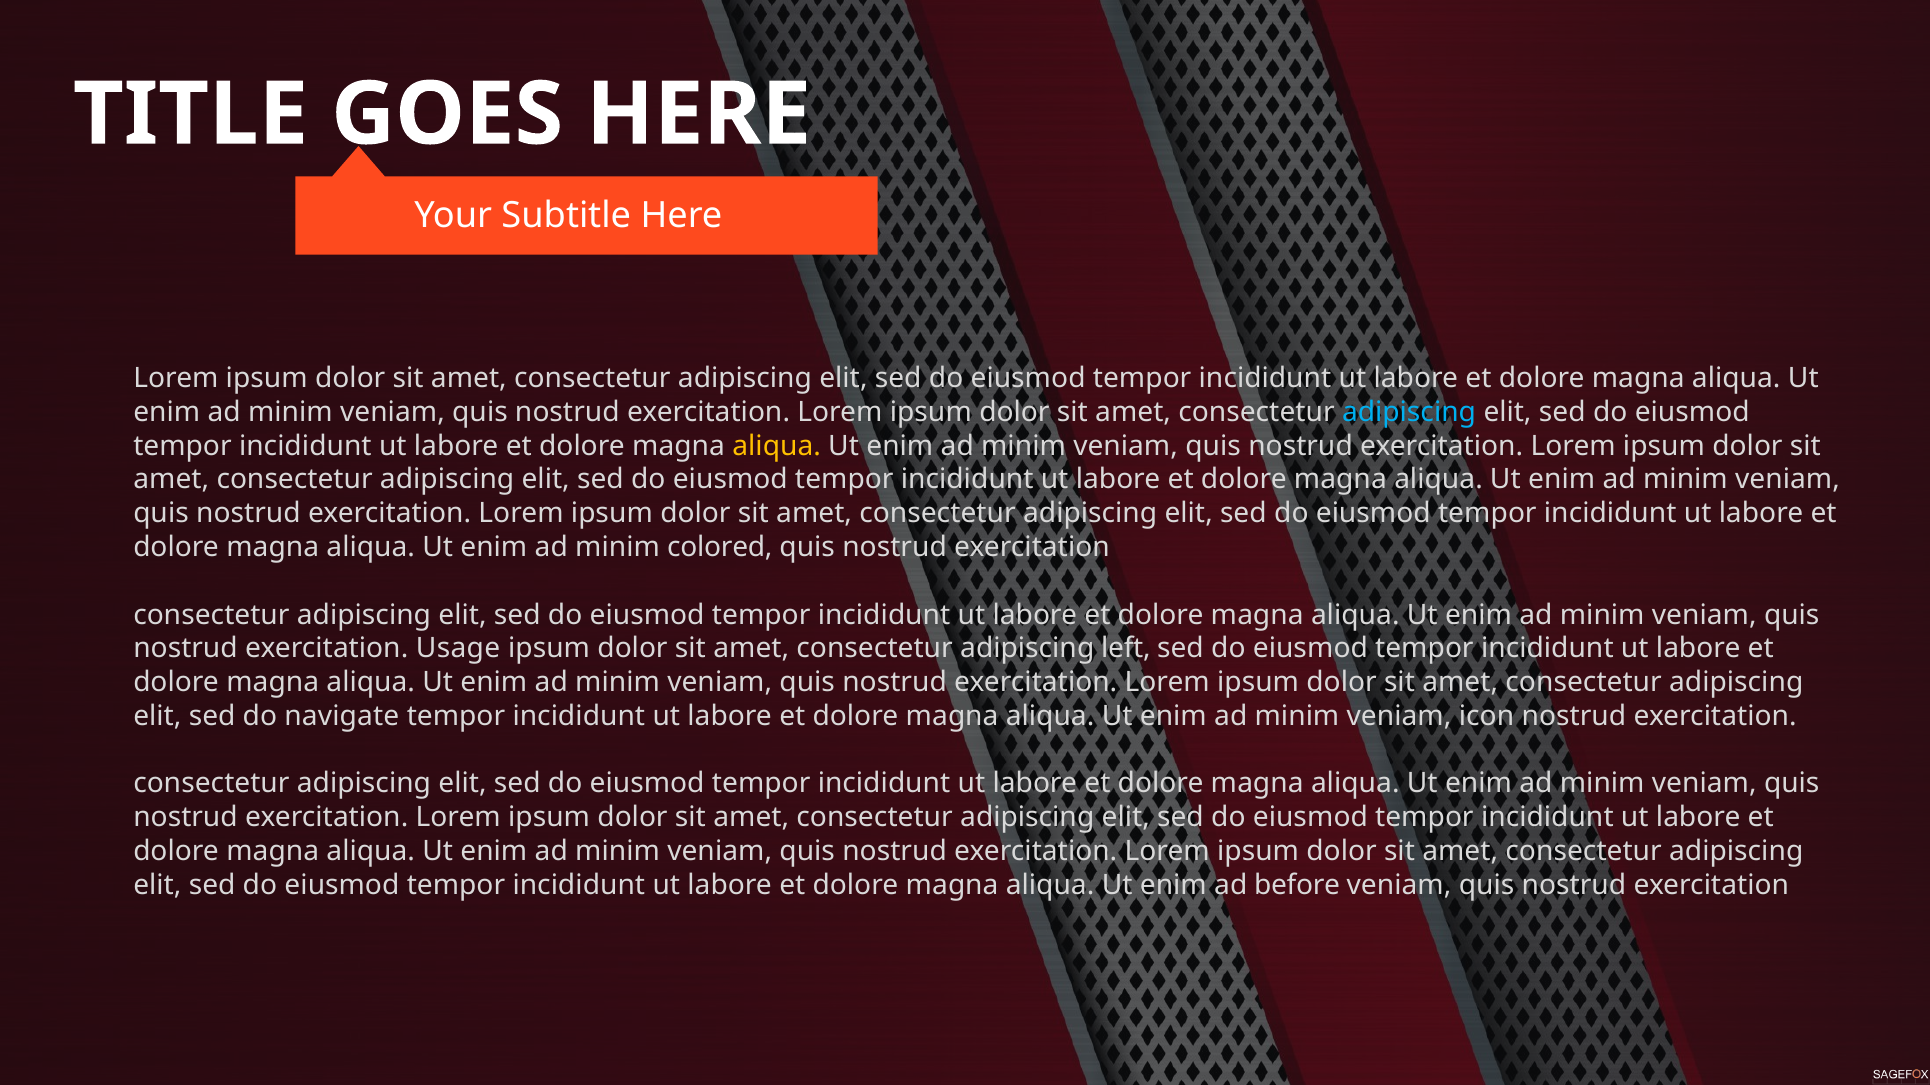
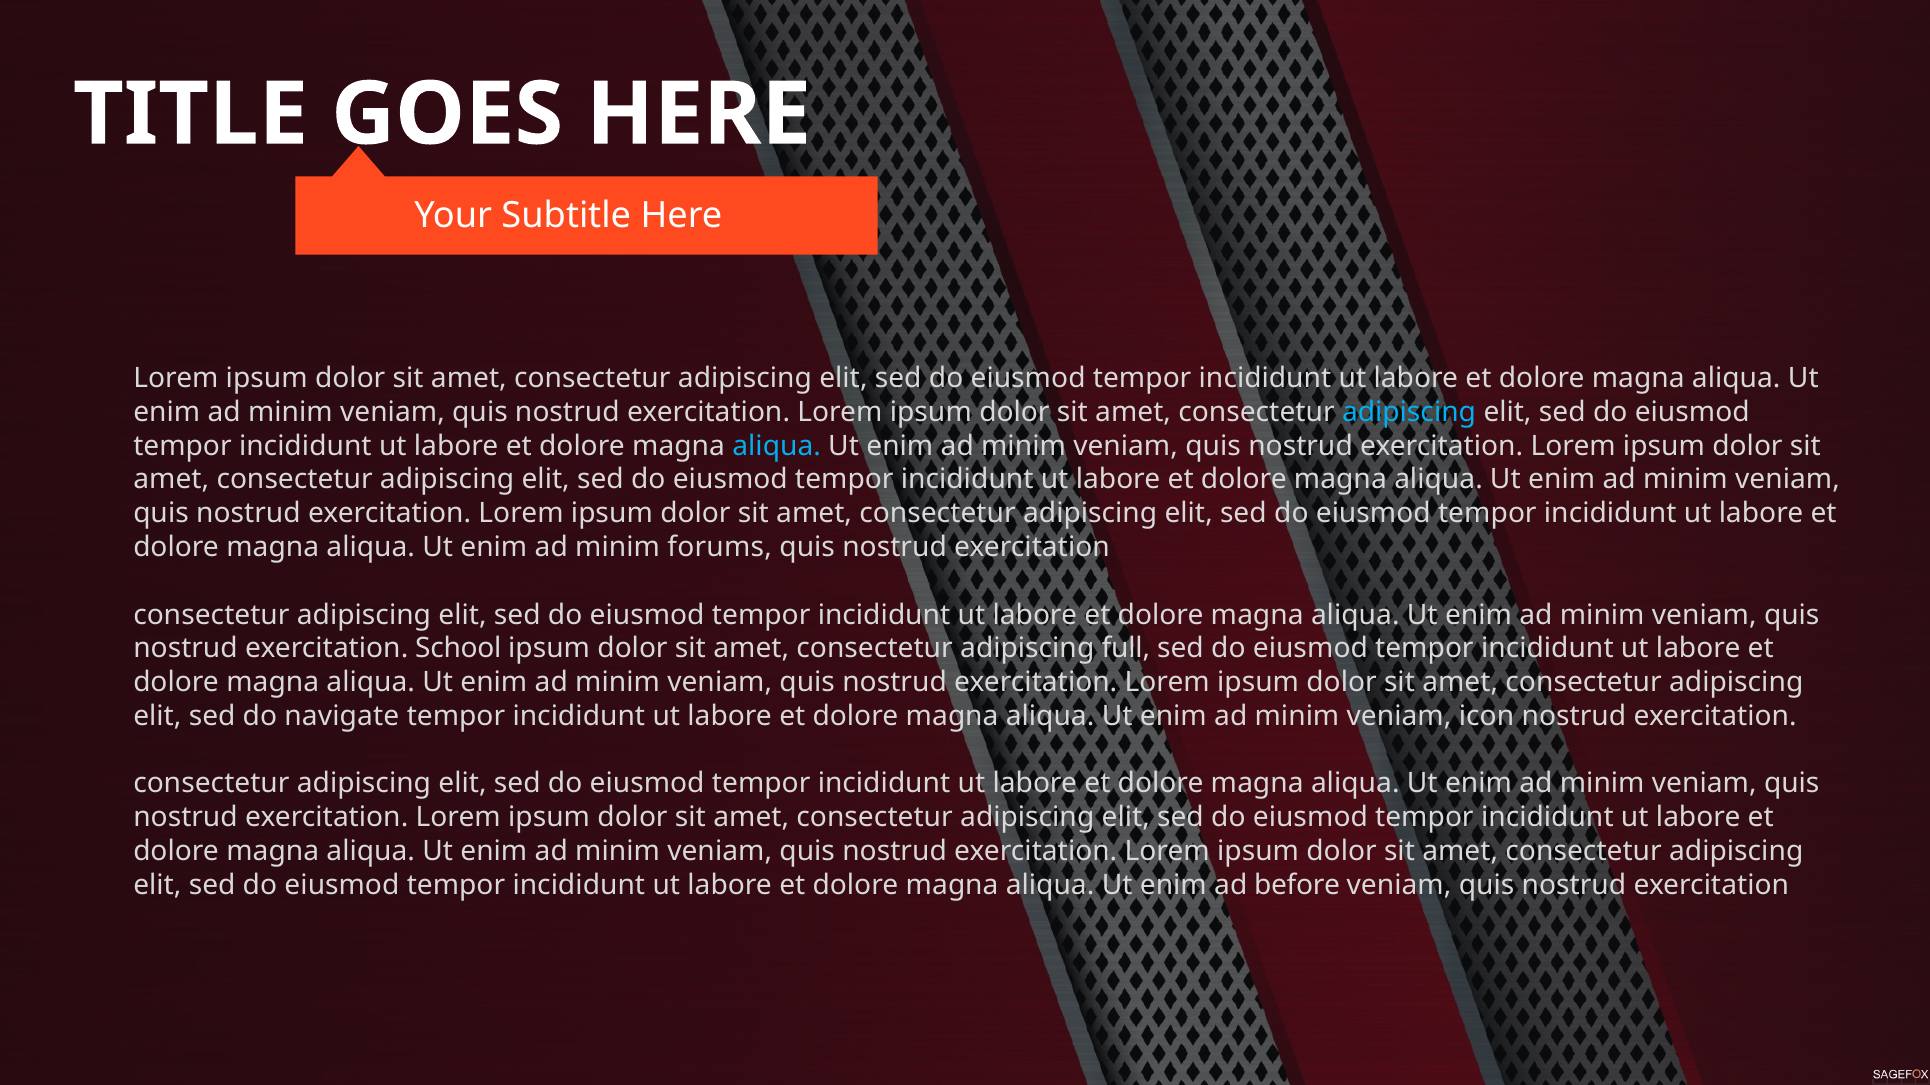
aliqua at (777, 446) colour: yellow -> light blue
colored: colored -> forums
Usage: Usage -> School
left: left -> full
